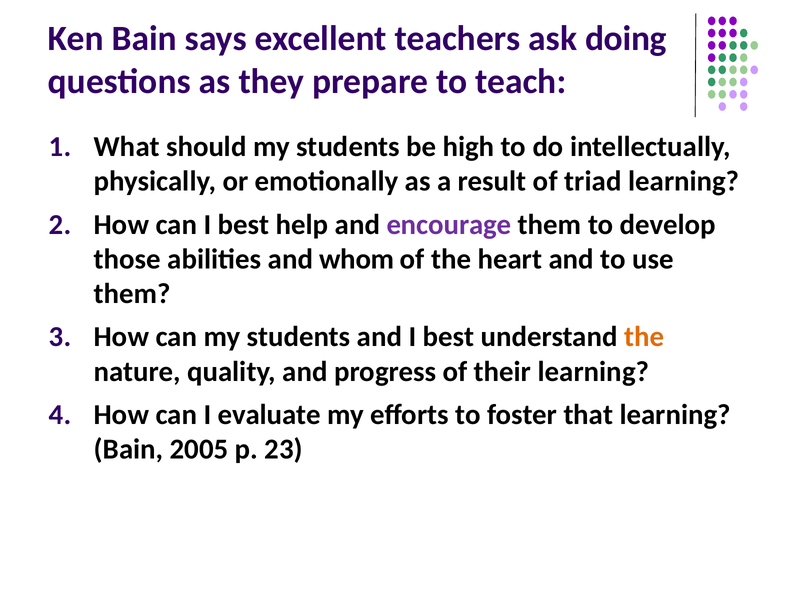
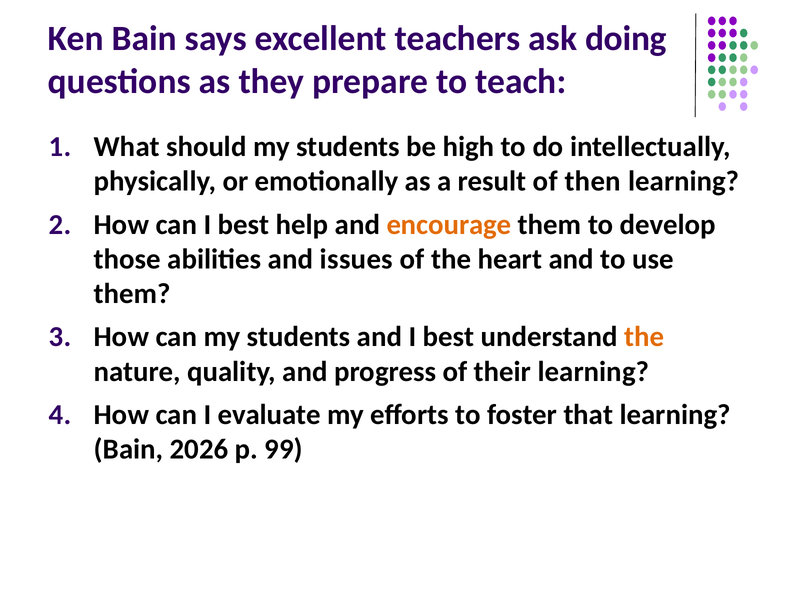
triad: triad -> then
encourage colour: purple -> orange
whom: whom -> issues
2005: 2005 -> 2026
23: 23 -> 99
